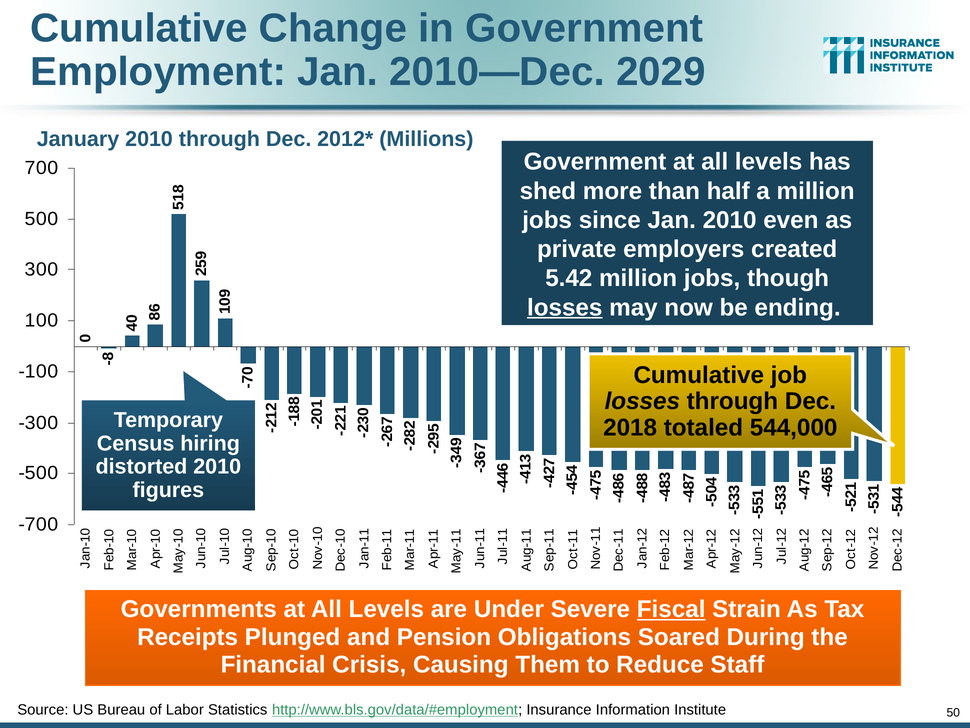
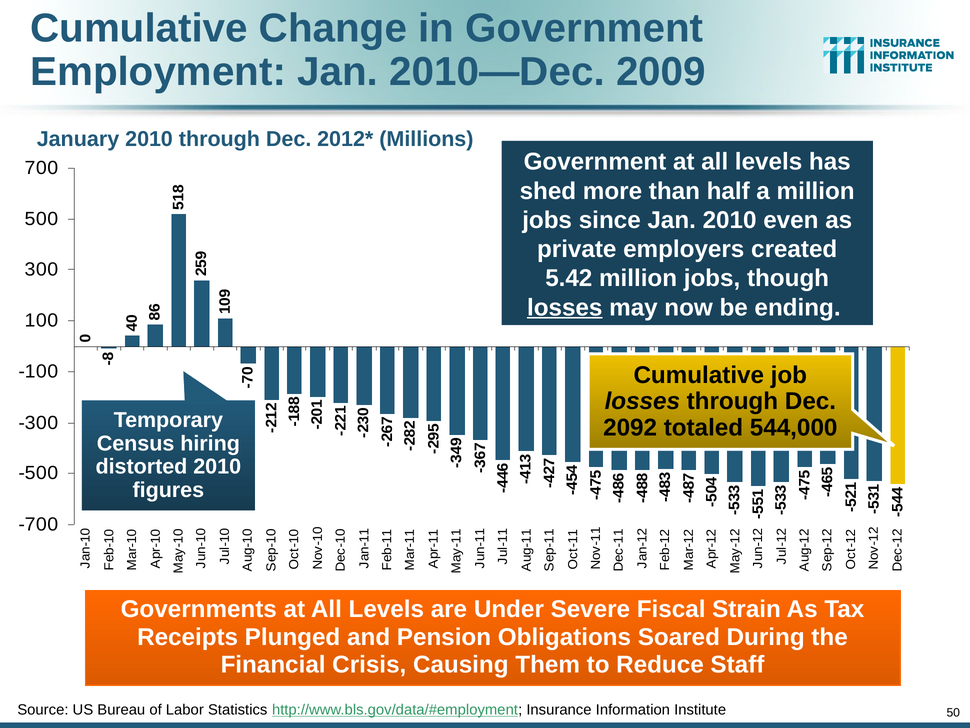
2029: 2029 -> 2009
2018: 2018 -> 2092
Fiscal underline: present -> none
